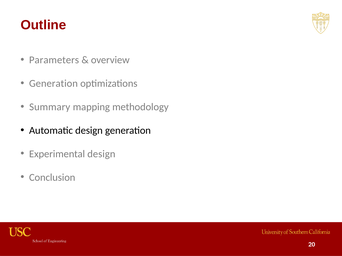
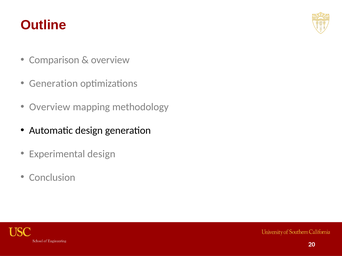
Parameters: Parameters -> Comparison
Summary at (50, 107): Summary -> Overview
